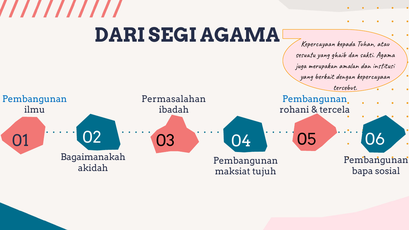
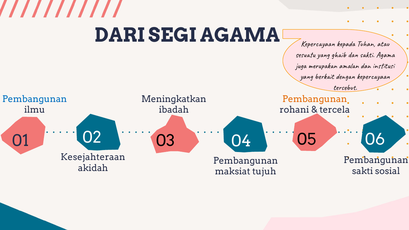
Permasalahan: Permasalahan -> Meningkatkan
Pembangunan at (315, 99) colour: blue -> orange
Bagaimanakah: Bagaimanakah -> Kesejahteraan
bapa at (362, 171): bapa -> sakti
